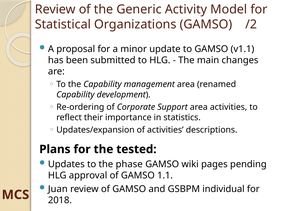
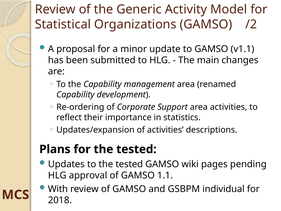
to the phase: phase -> tested
Juan: Juan -> With
